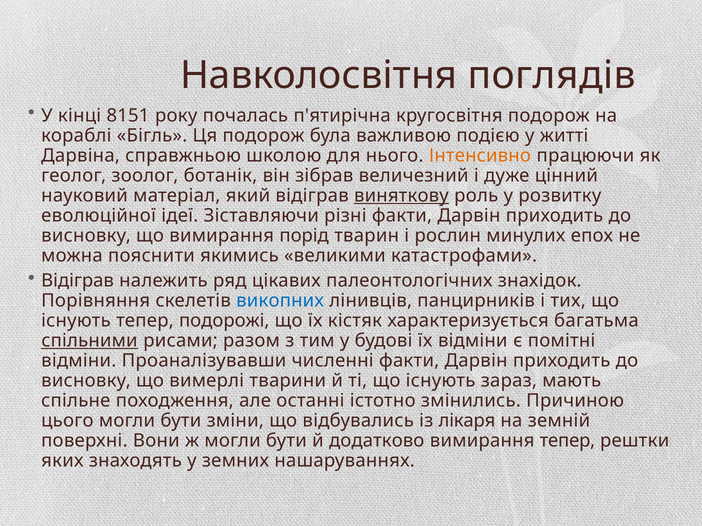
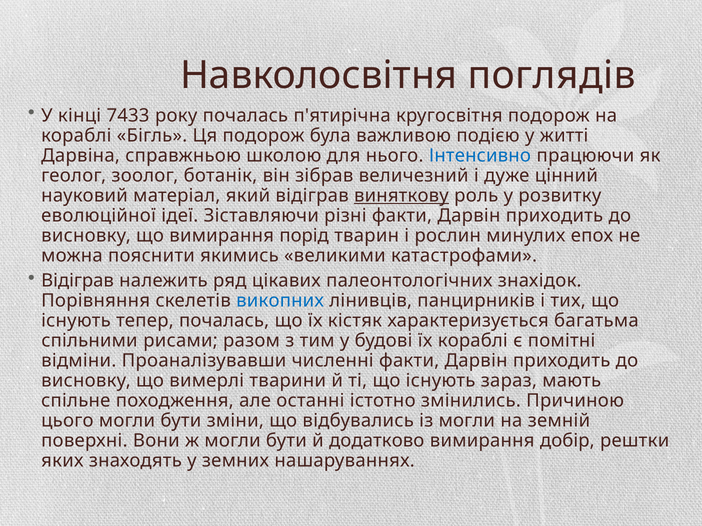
8151: 8151 -> 7433
Інтенсивно colour: orange -> blue
тепер подорожі: подорожі -> почалась
спільними underline: present -> none
їх відміни: відміни -> кораблі
із лікаря: лікаря -> могли
вимирання тепер: тепер -> добір
